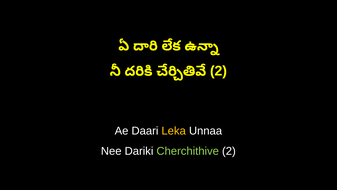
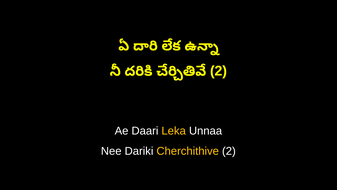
Cherchithive colour: light green -> yellow
